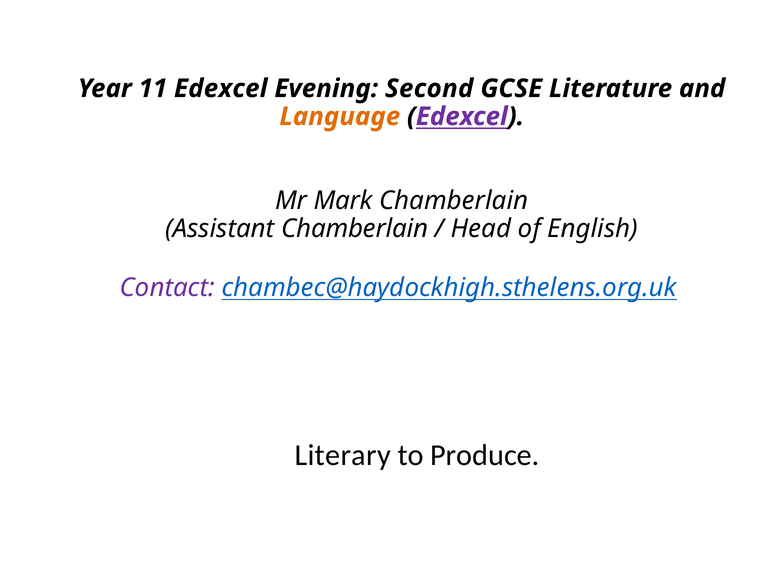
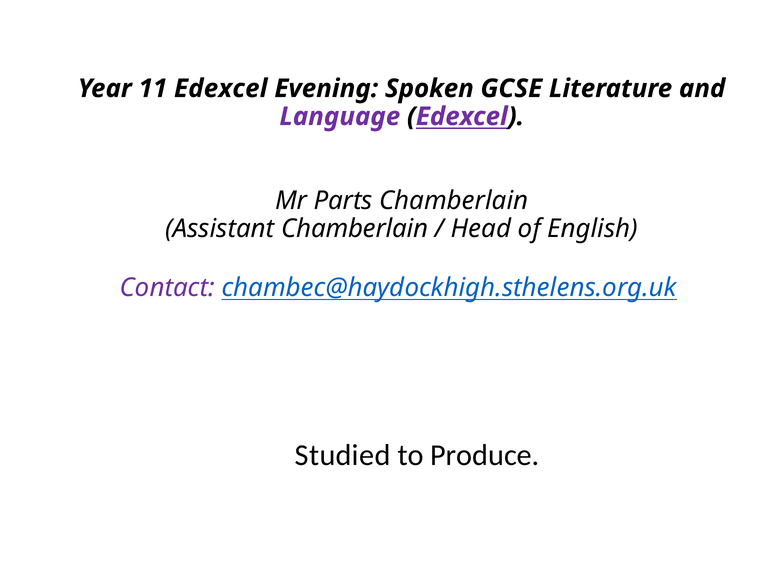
Second: Second -> Spoken
Language colour: orange -> purple
Mark: Mark -> Parts
Literary: Literary -> Studied
